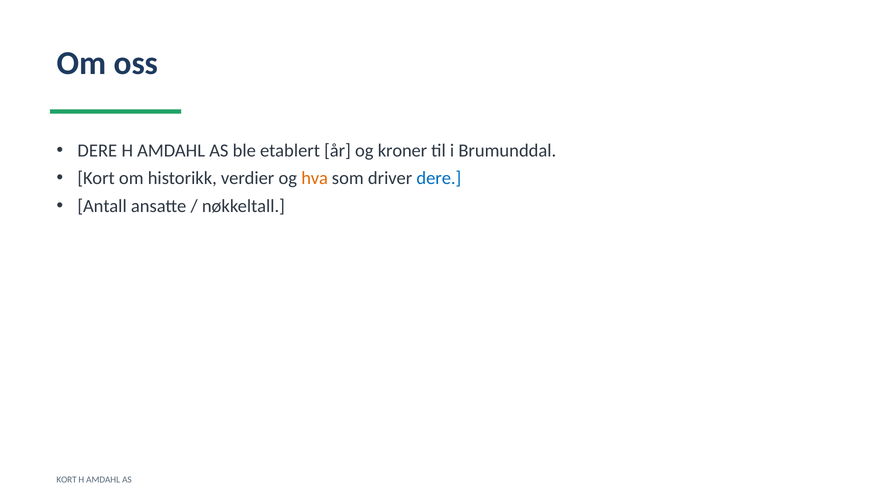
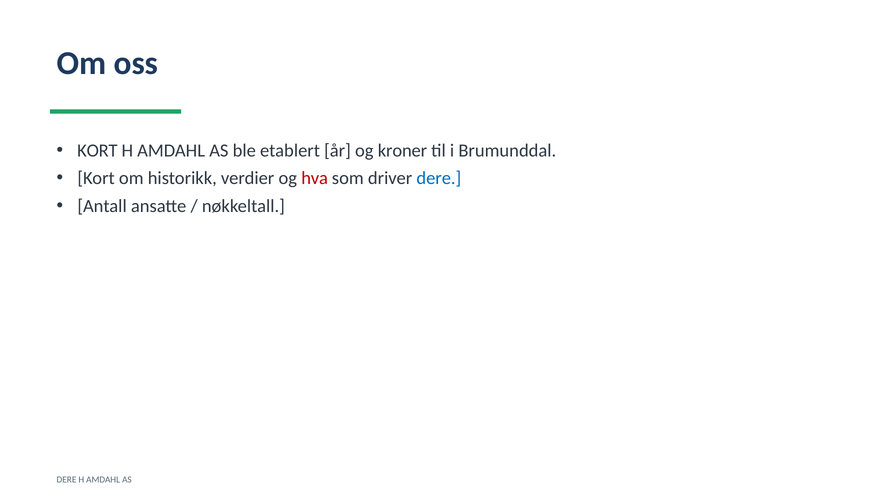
DERE at (97, 151): DERE -> KORT
hva colour: orange -> red
KORT at (67, 480): KORT -> DERE
